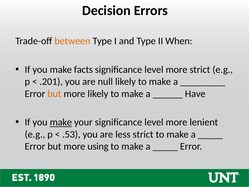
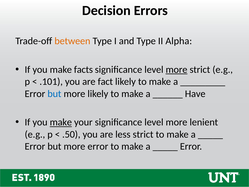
When: When -> Alpha
more at (177, 70) underline: none -> present
.201: .201 -> .101
null: null -> fact
but at (54, 94) colour: orange -> blue
.53: .53 -> .50
more using: using -> error
